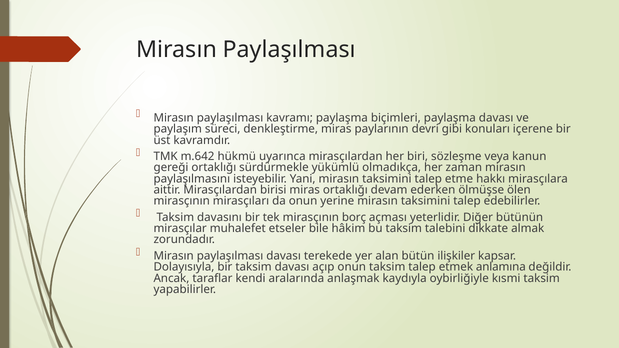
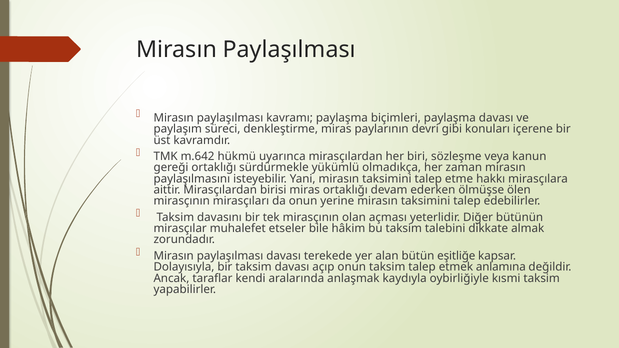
borç: borç -> olan
ilişkiler: ilişkiler -> eşitliğe
